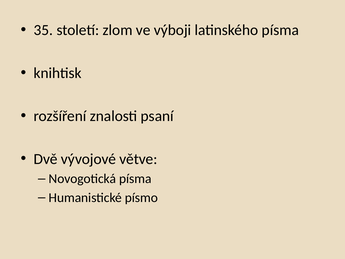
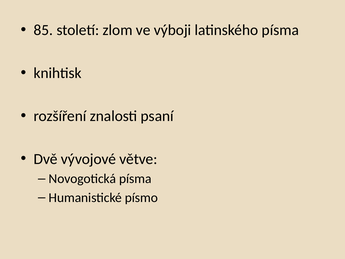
35: 35 -> 85
